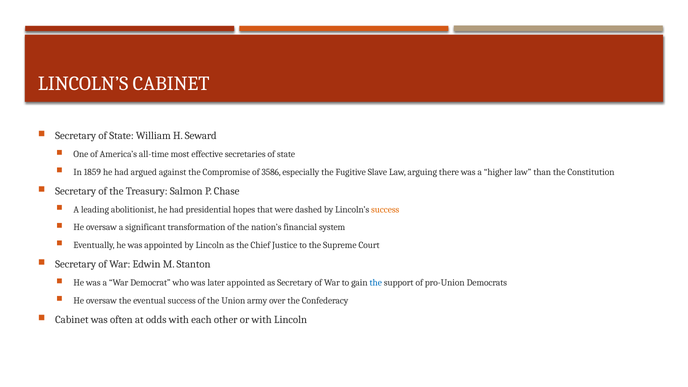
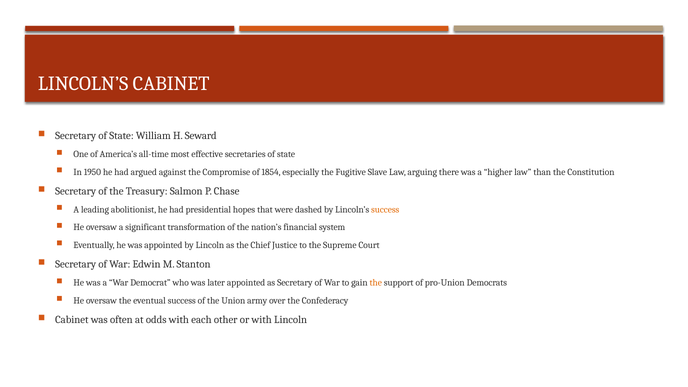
1859: 1859 -> 1950
3586: 3586 -> 1854
the at (376, 283) colour: blue -> orange
